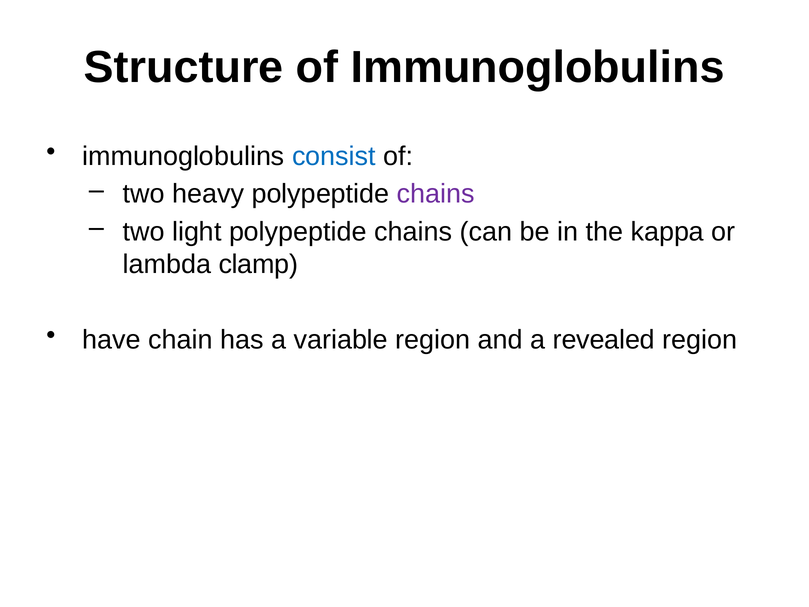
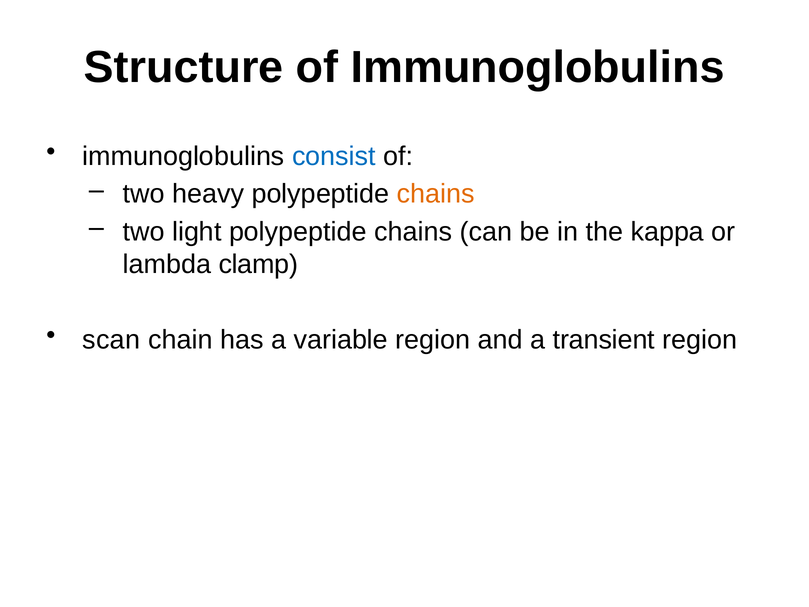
chains at (436, 194) colour: purple -> orange
have: have -> scan
revealed: revealed -> transient
